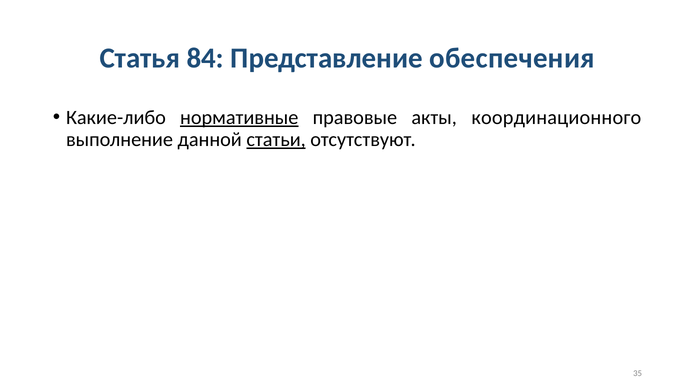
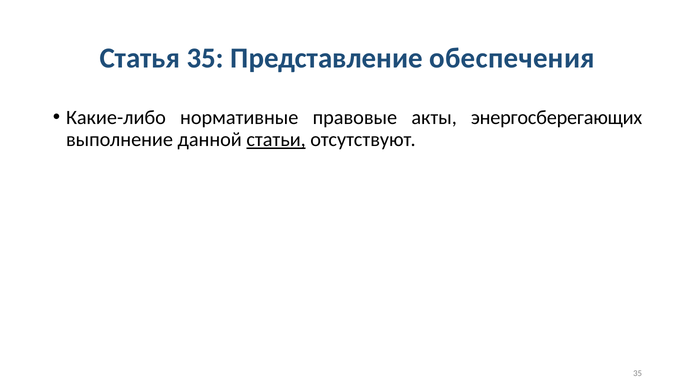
Статья 84: 84 -> 35
нормативные underline: present -> none
координационного: координационного -> энергосберегающих
